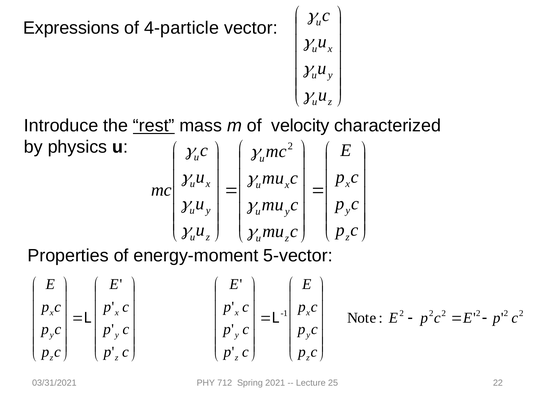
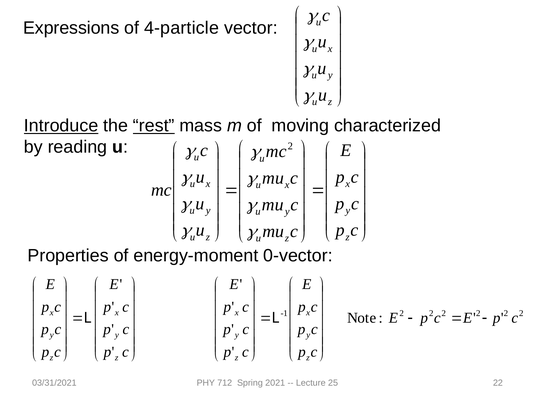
Introduce underline: none -> present
velocity: velocity -> moving
physics: physics -> reading
5-vector: 5-vector -> 0-vector
